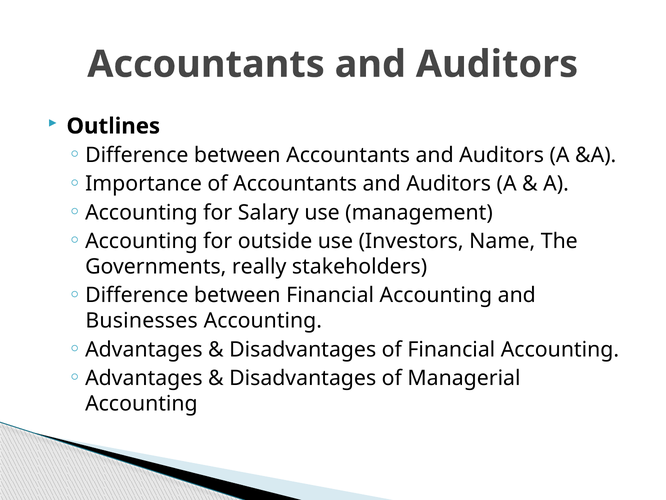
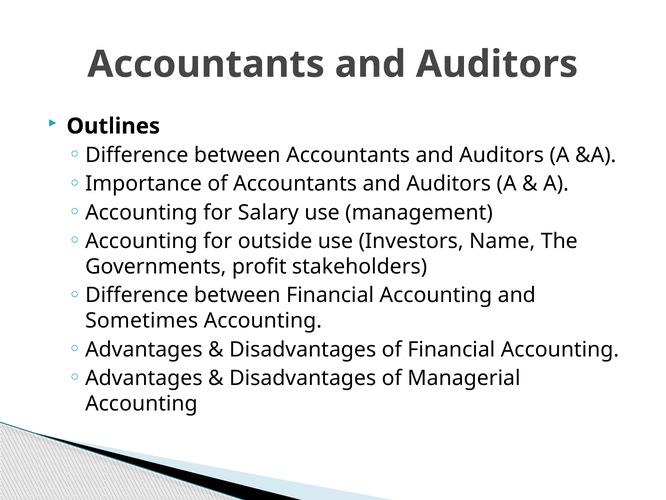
really: really -> profit
Businesses: Businesses -> Sometimes
